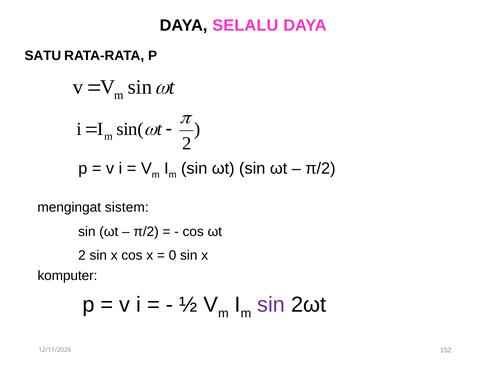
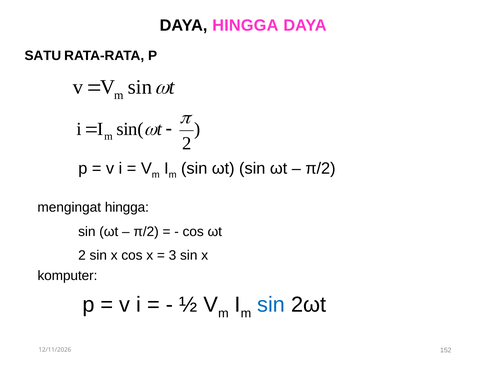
DAYA SELALU: SELALU -> HINGGA
mengingat sistem: sistem -> hingga
0: 0 -> 3
sin at (271, 305) colour: purple -> blue
